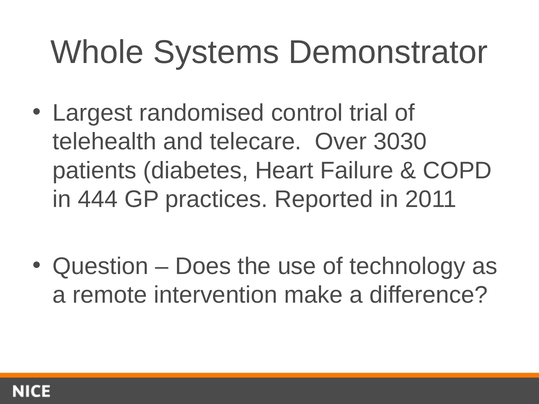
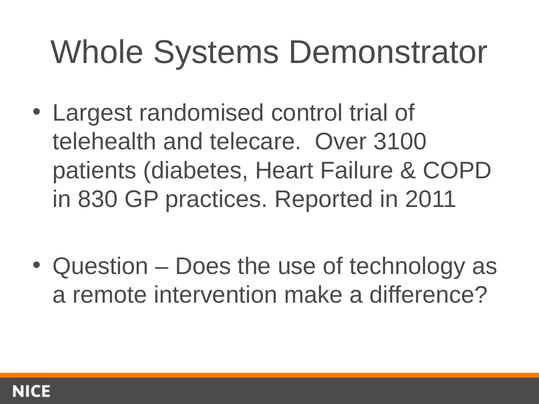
3030: 3030 -> 3100
444: 444 -> 830
